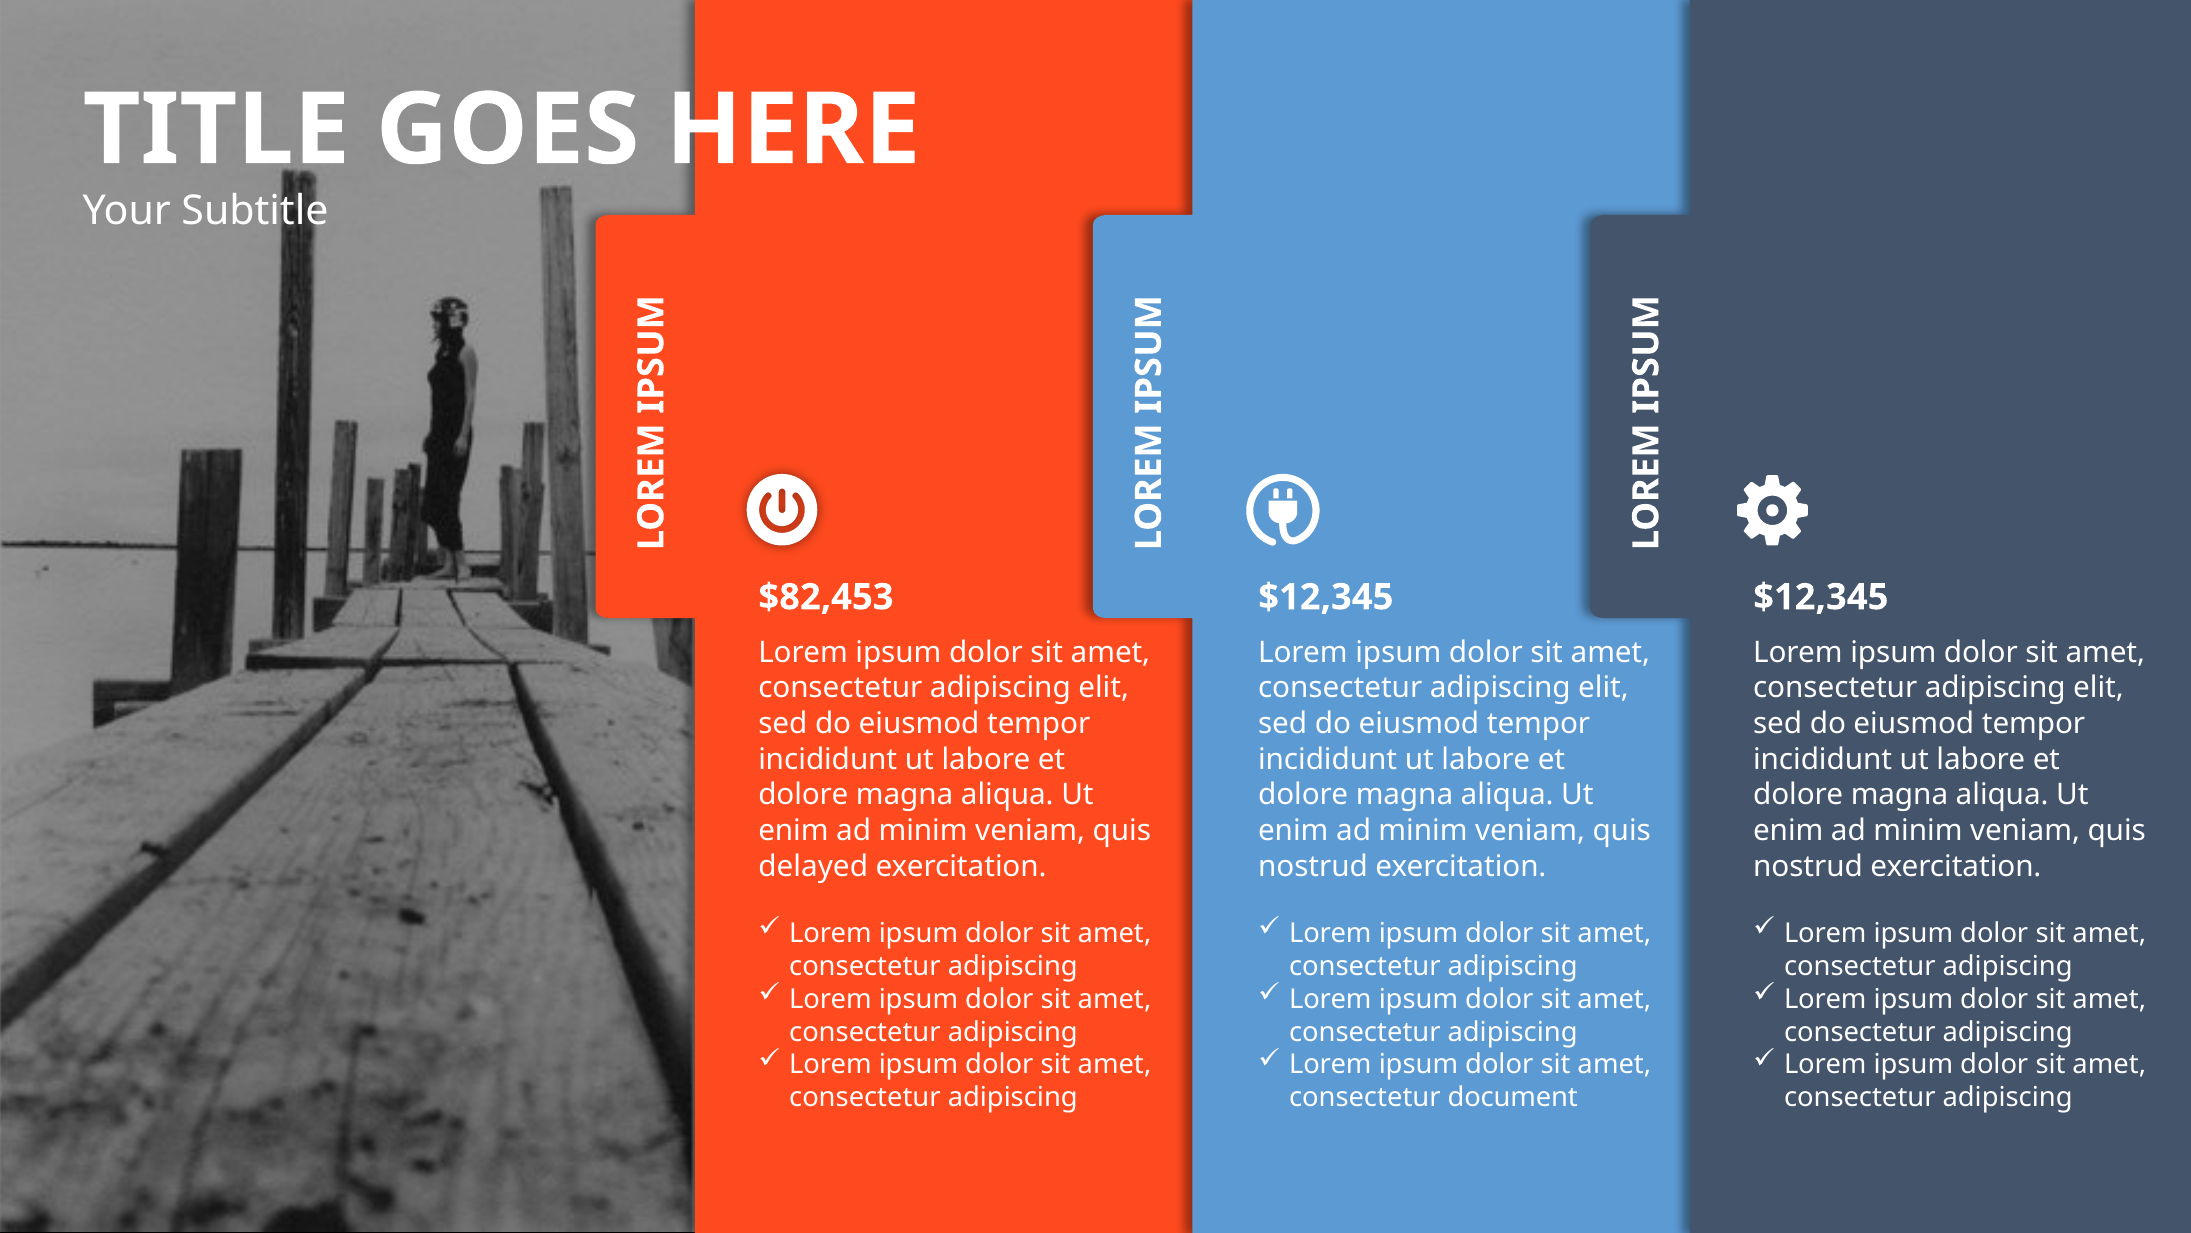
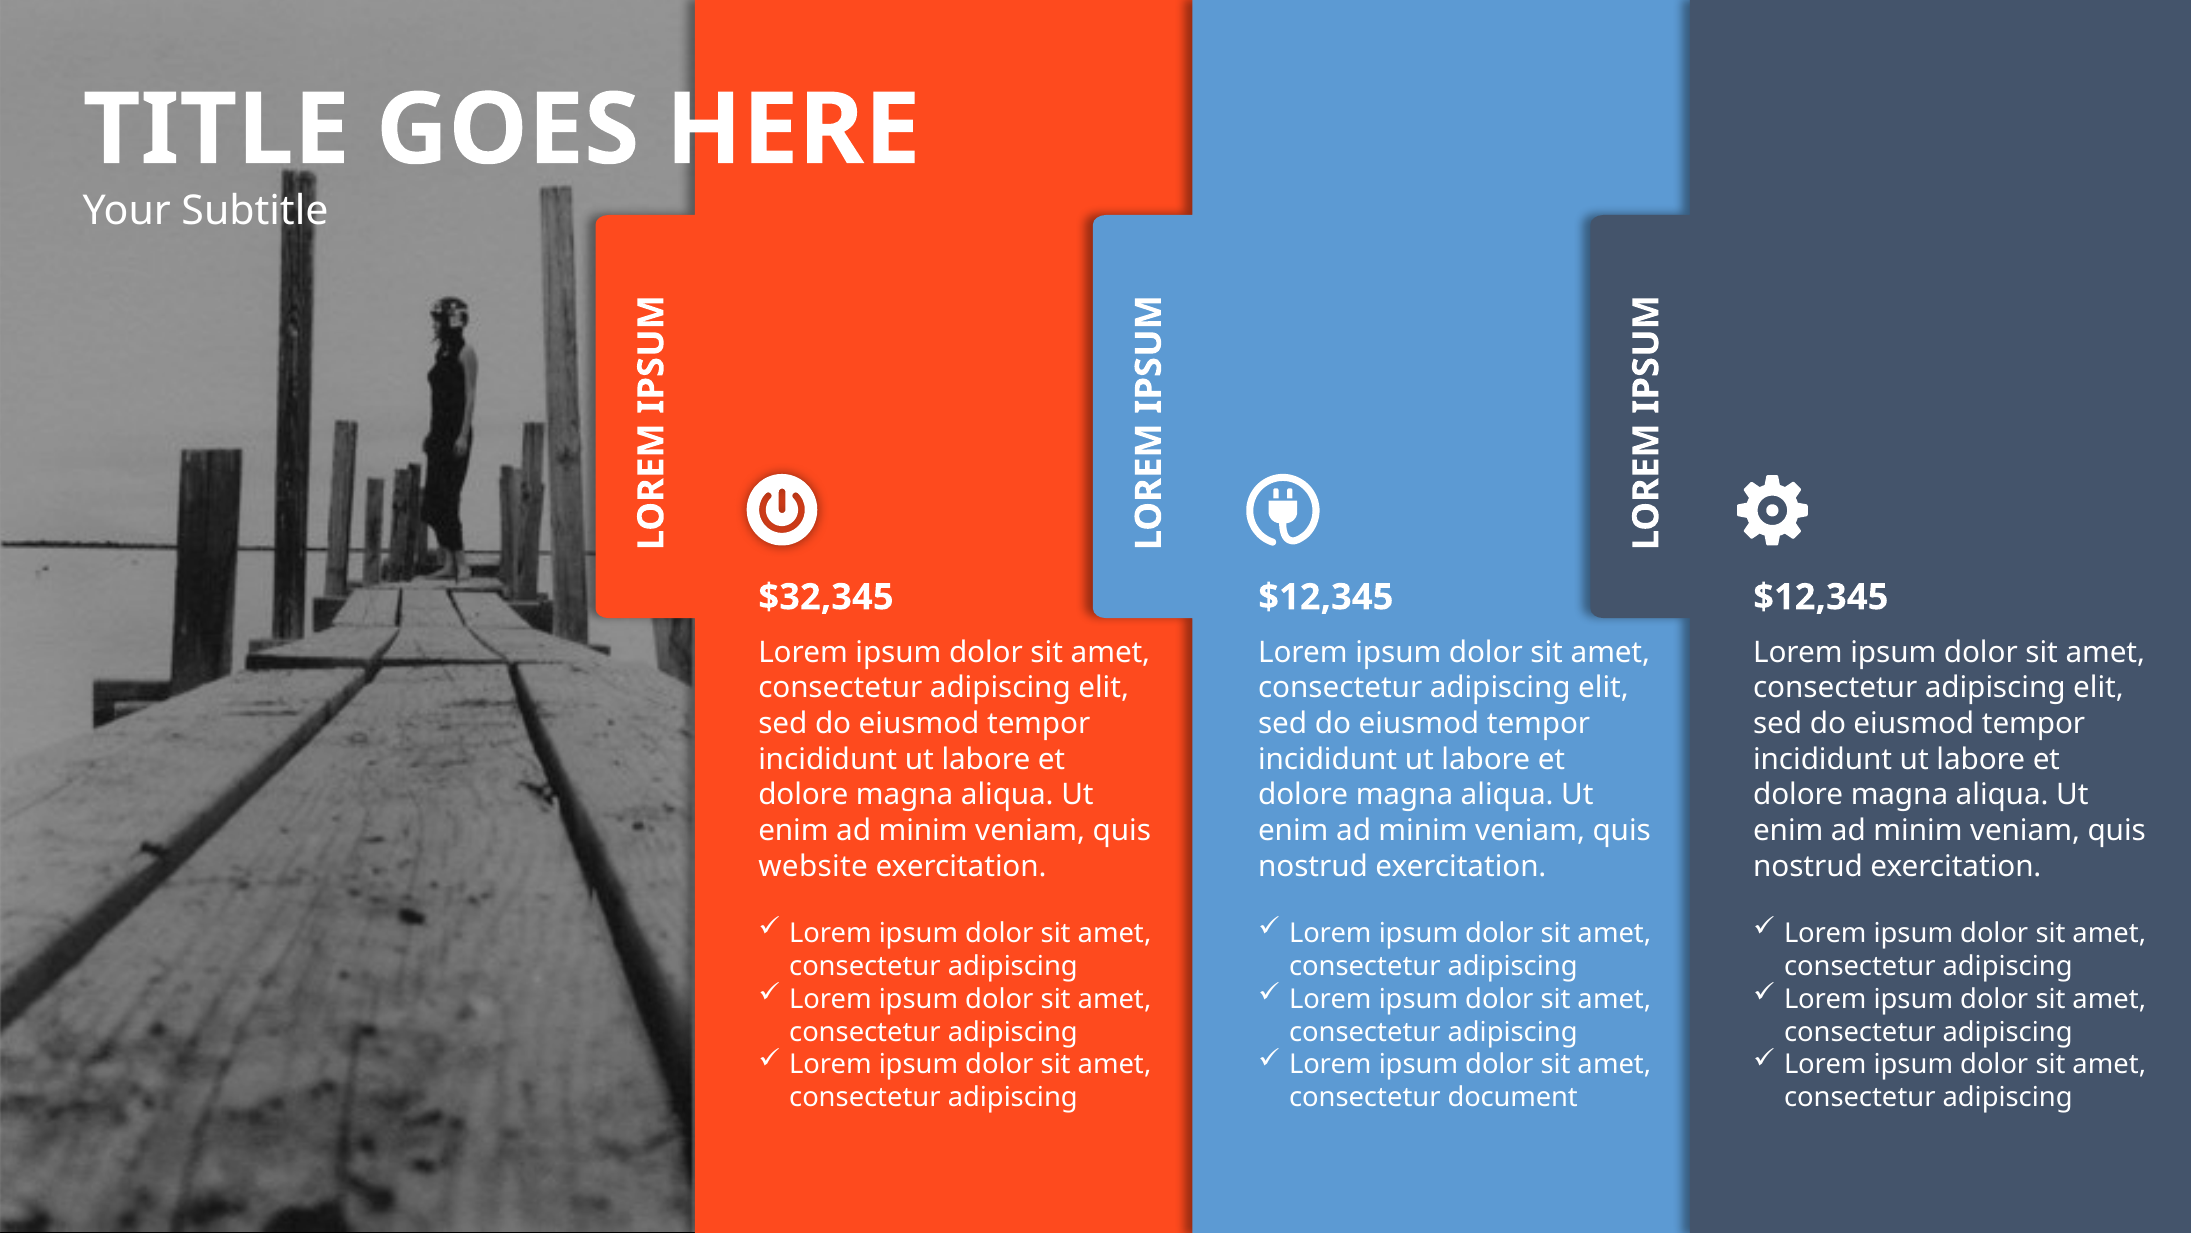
$82,453: $82,453 -> $32,345
delayed: delayed -> website
